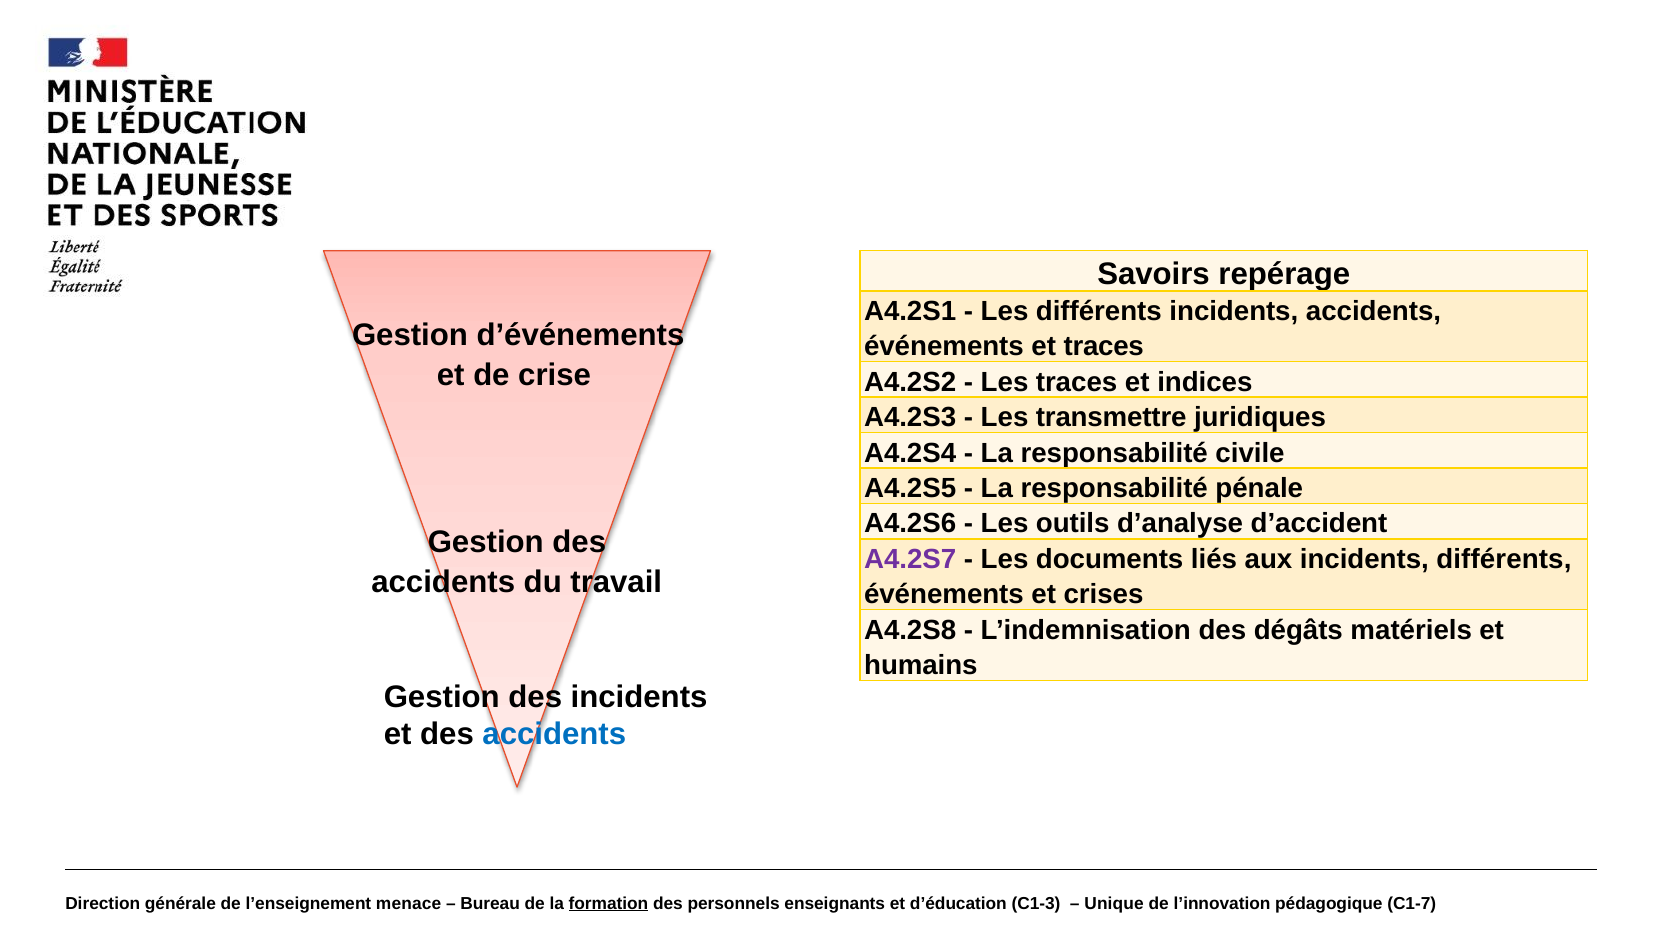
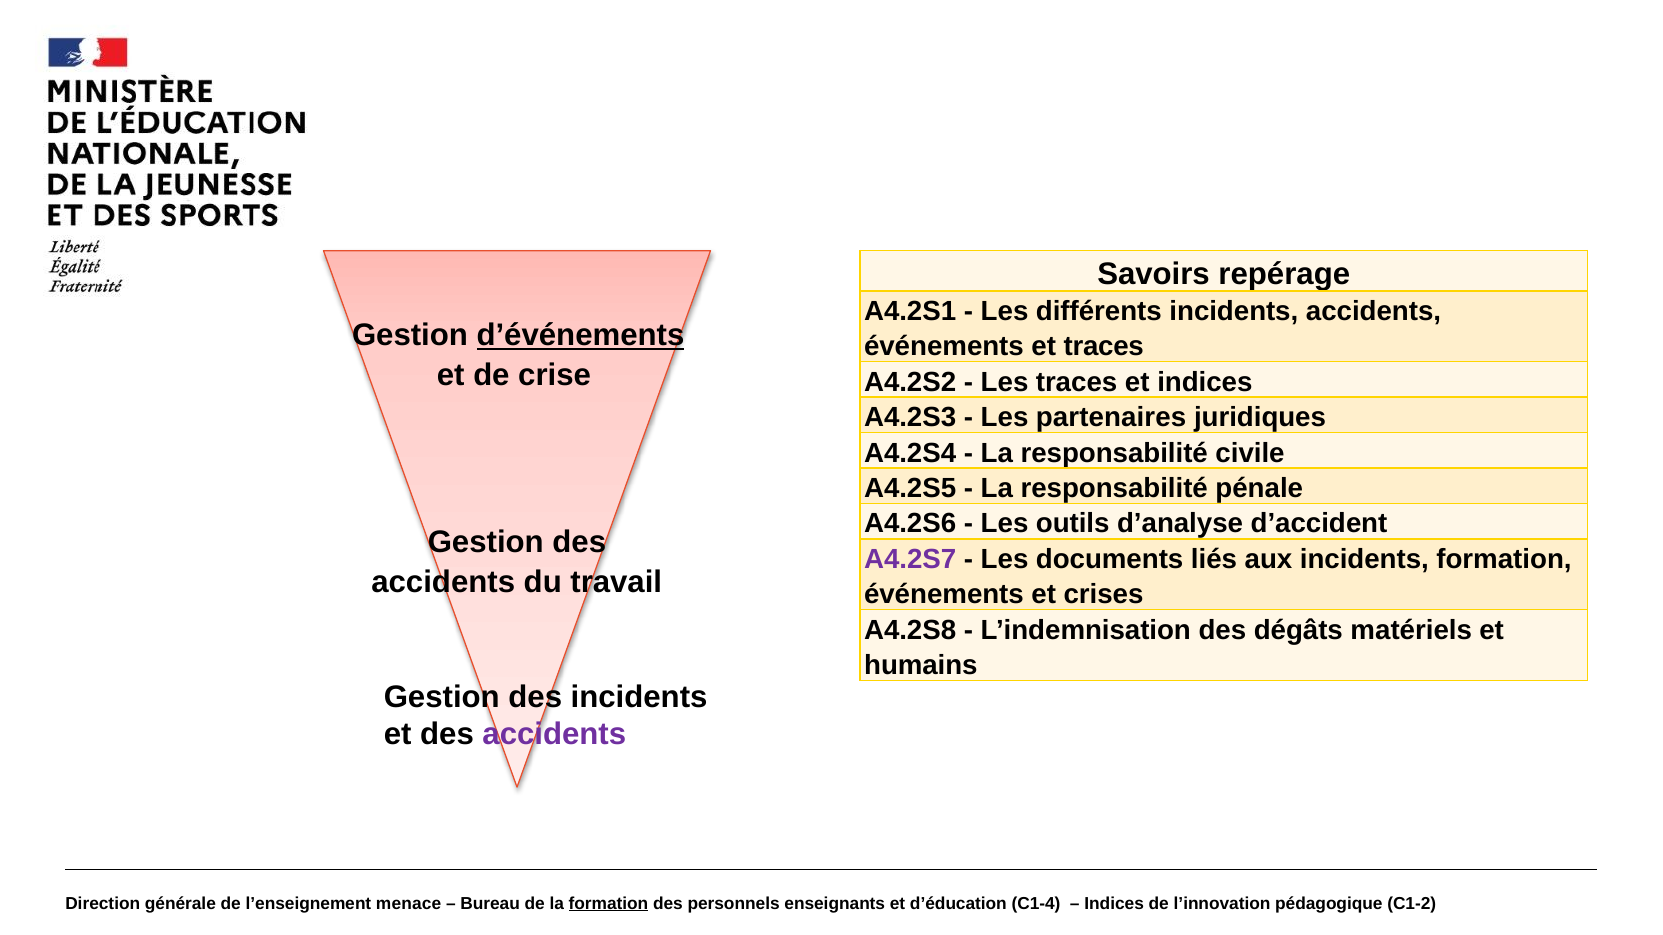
d’événements underline: none -> present
transmettre: transmettre -> partenaires
incidents différents: différents -> formation
accidents at (554, 735) colour: blue -> purple
C1-3: C1-3 -> C1-4
Unique at (1114, 904): Unique -> Indices
C1-7: C1-7 -> C1-2
